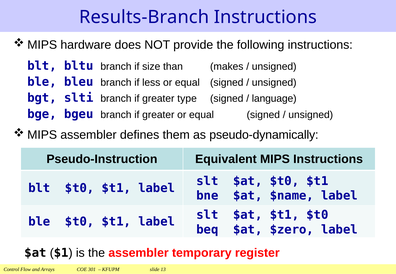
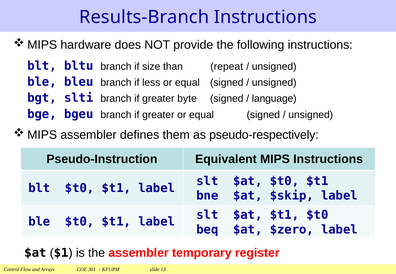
makes: makes -> repeat
type: type -> byte
pseudo-dynamically: pseudo-dynamically -> pseudo-respectively
$name: $name -> $skip
